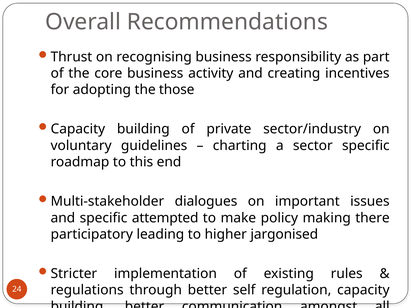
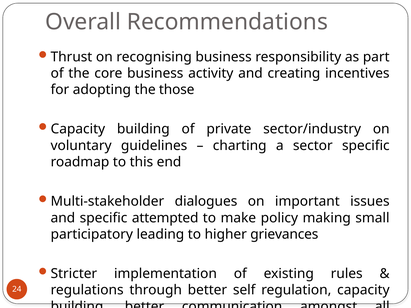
there: there -> small
jargonised: jargonised -> grievances
